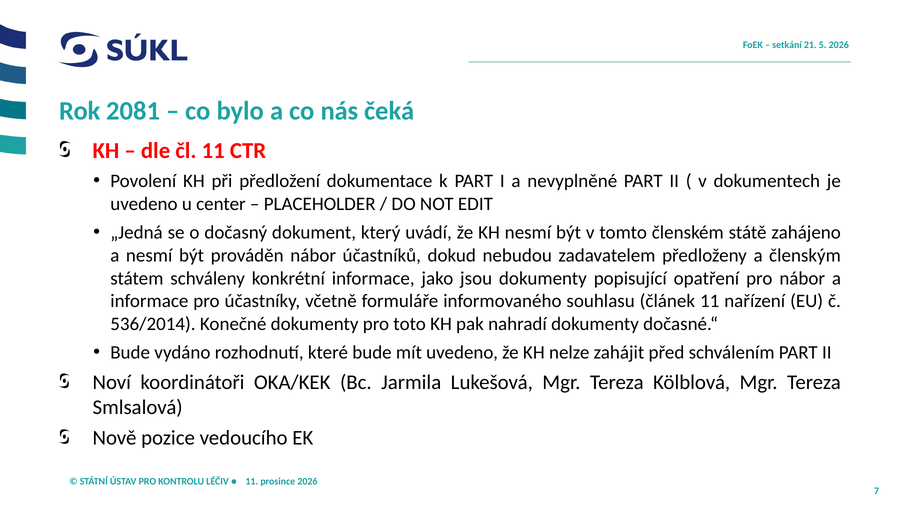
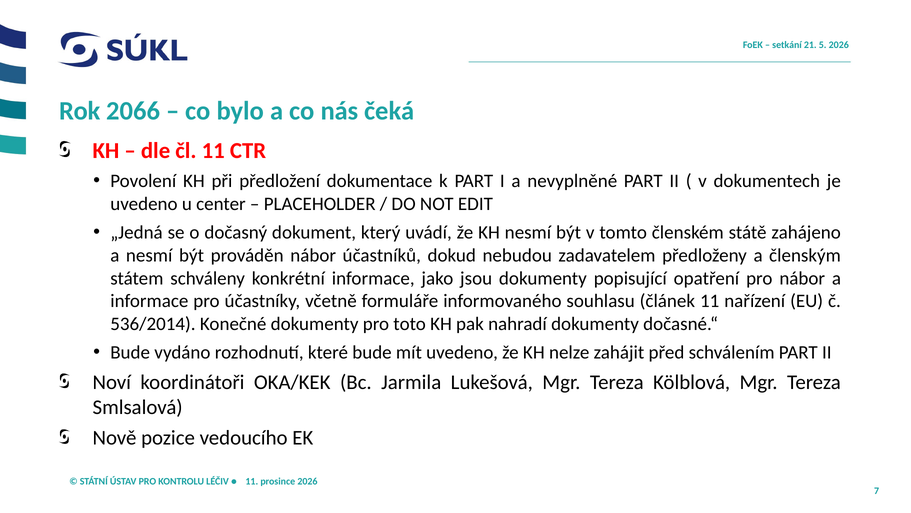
2081: 2081 -> 2066
